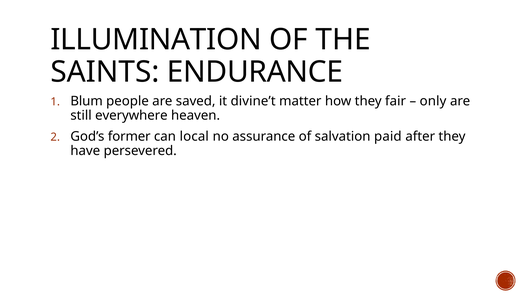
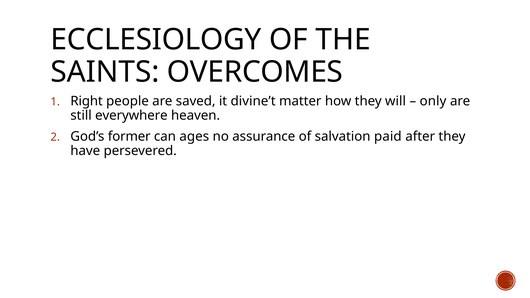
ILLUMINATION: ILLUMINATION -> ECCLESIOLOGY
ENDURANCE: ENDURANCE -> OVERCOMES
Blum: Blum -> Right
fair: fair -> will
local: local -> ages
